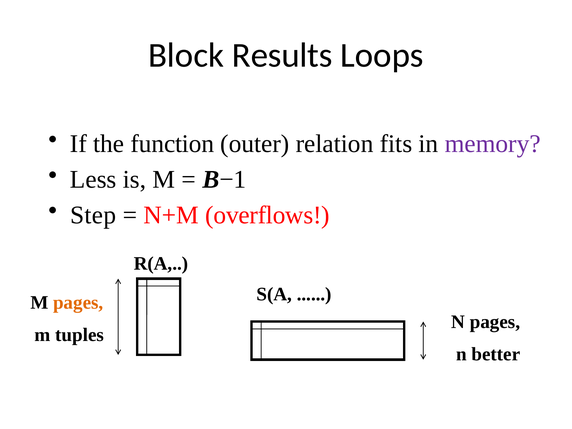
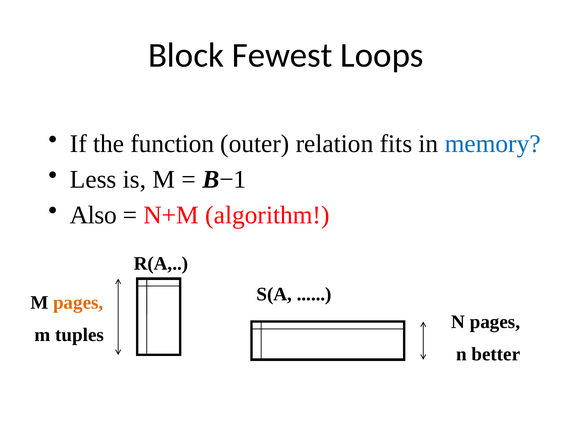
Results: Results -> Fewest
memory colour: purple -> blue
Step: Step -> Also
overflows: overflows -> algorithm
